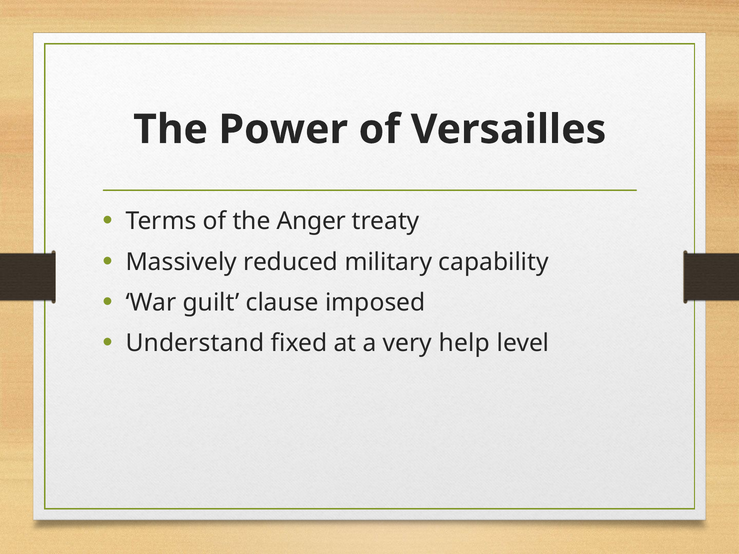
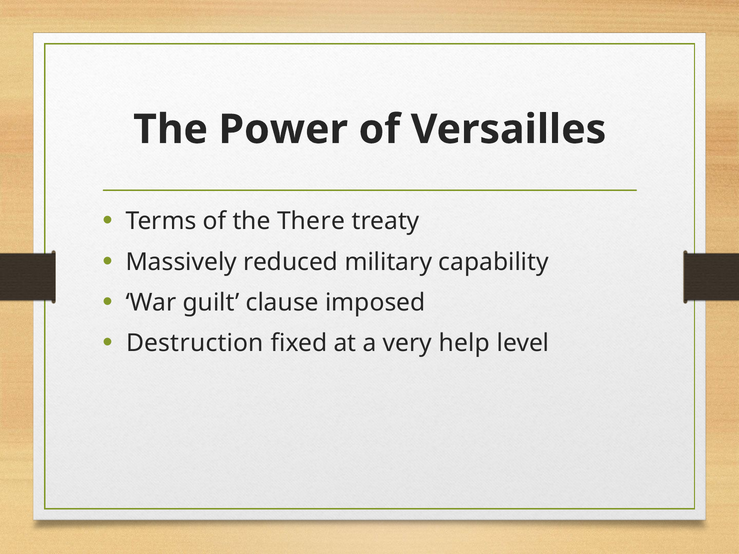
Anger: Anger -> There
Understand: Understand -> Destruction
